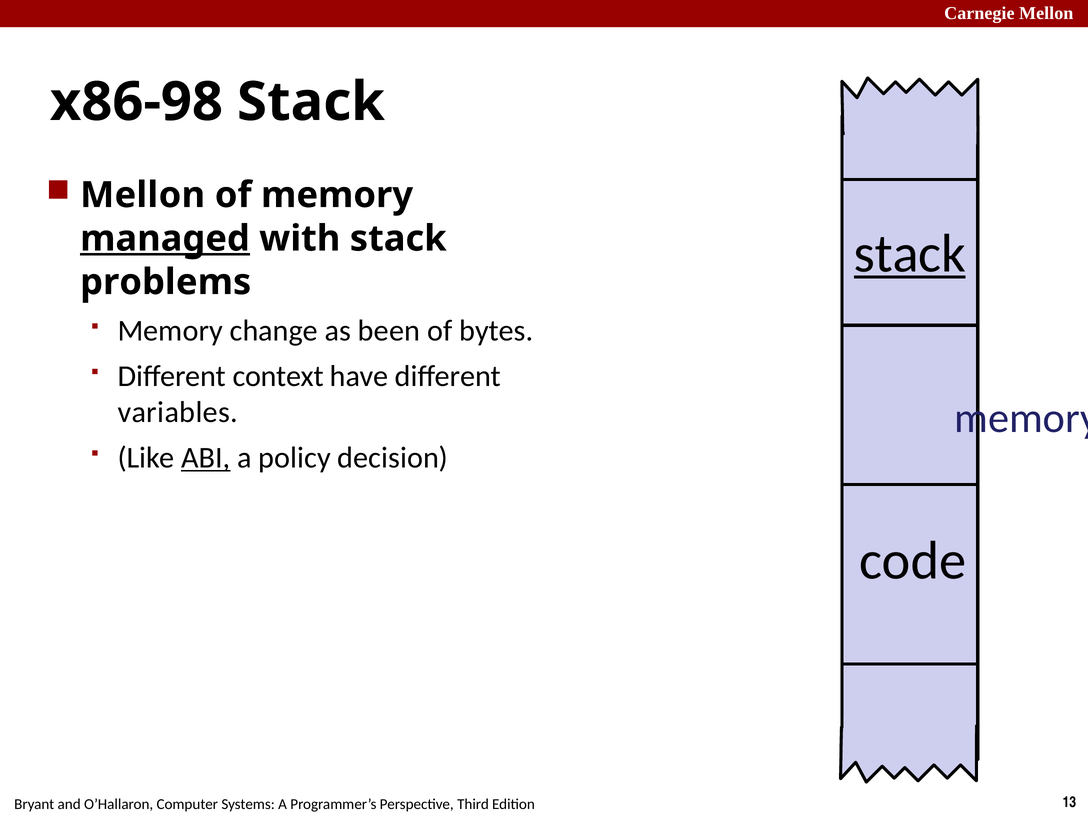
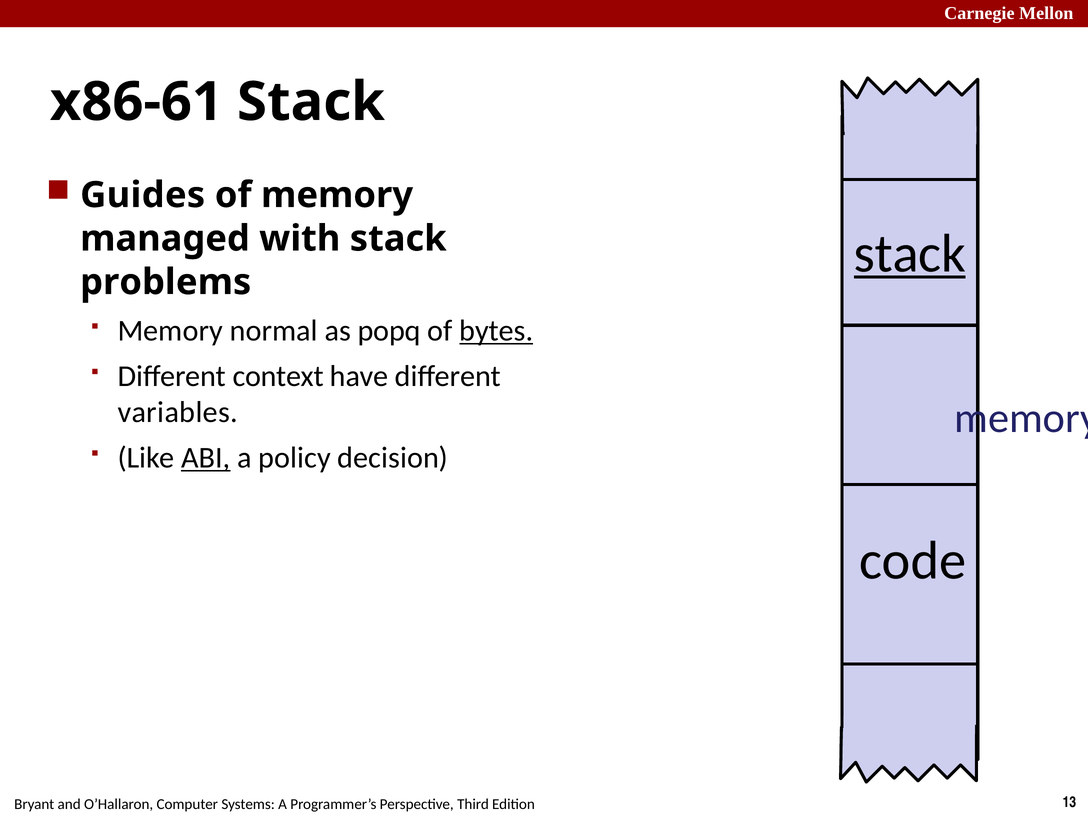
x86-98: x86-98 -> x86-61
Mellon at (143, 195): Mellon -> Guides
managed underline: present -> none
change: change -> normal
been: been -> popq
bytes underline: none -> present
